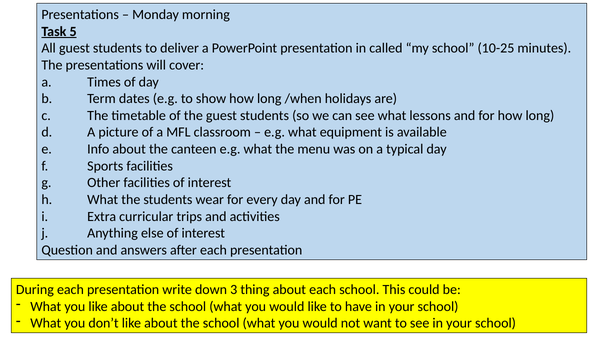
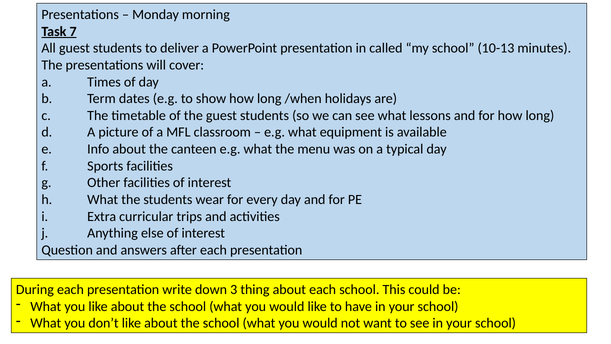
5: 5 -> 7
10-25: 10-25 -> 10-13
